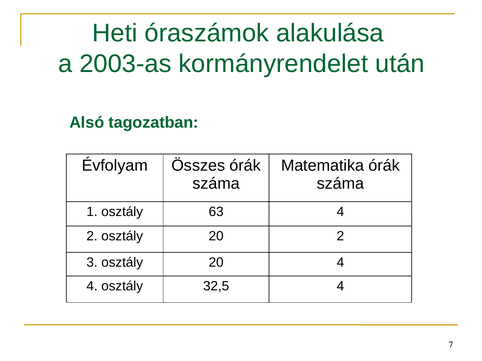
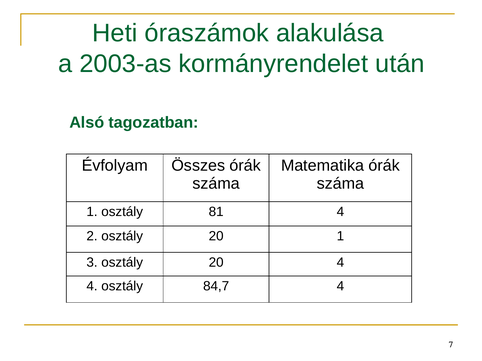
63: 63 -> 81
20 2: 2 -> 1
32,5: 32,5 -> 84,7
